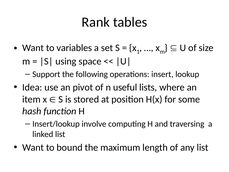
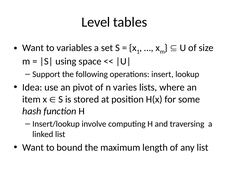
Rank: Rank -> Level
useful: useful -> varies
